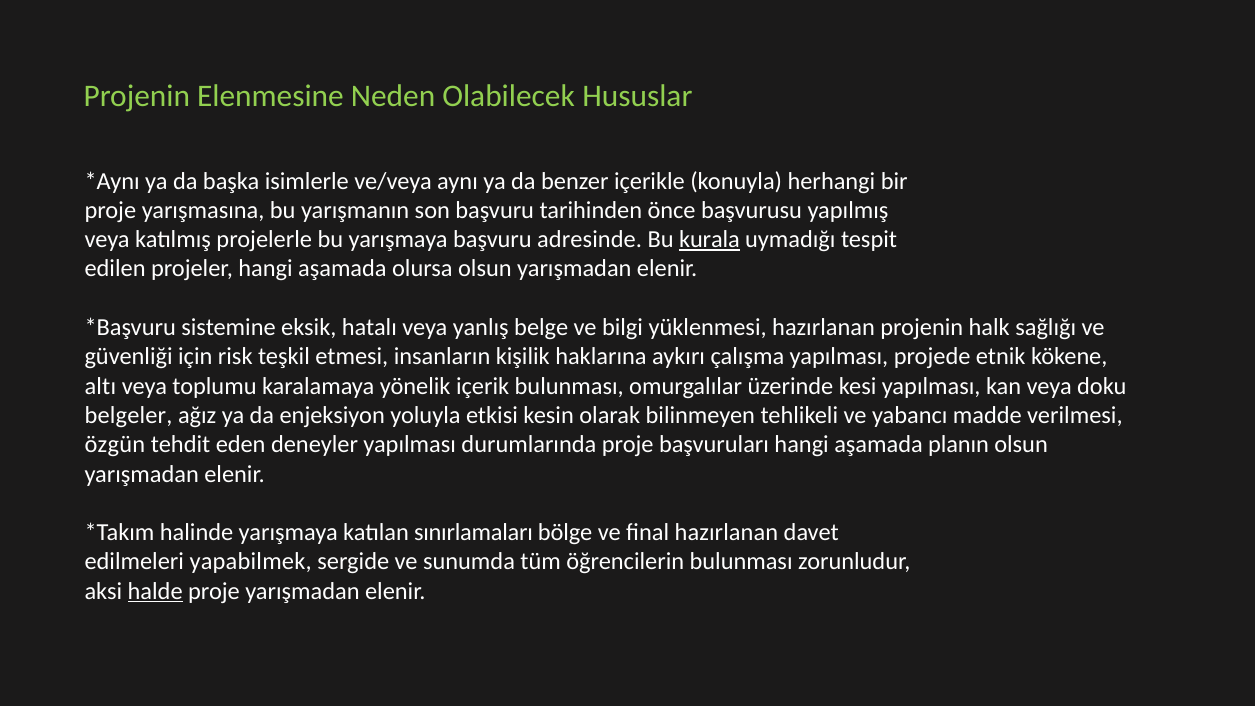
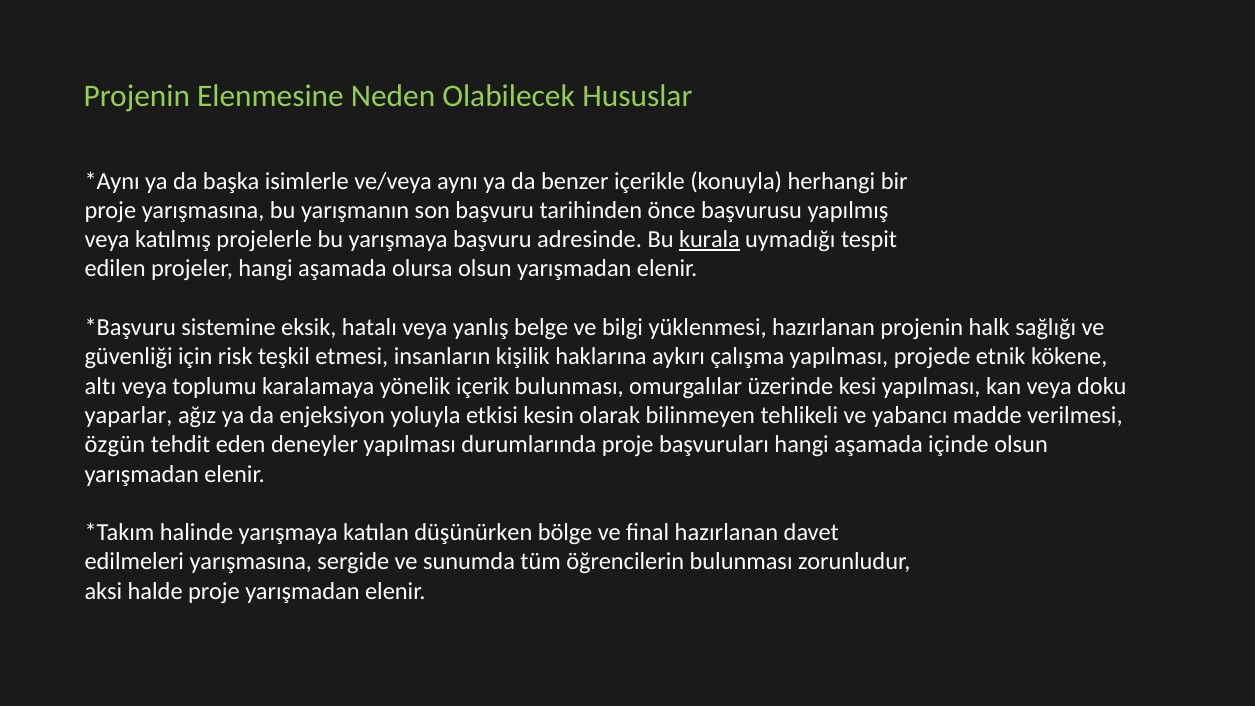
belgeler: belgeler -> yaparlar
planın: planın -> içinde
sınırlamaları: sınırlamaları -> düşünürken
edilmeleri yapabilmek: yapabilmek -> yarışmasına
halde underline: present -> none
